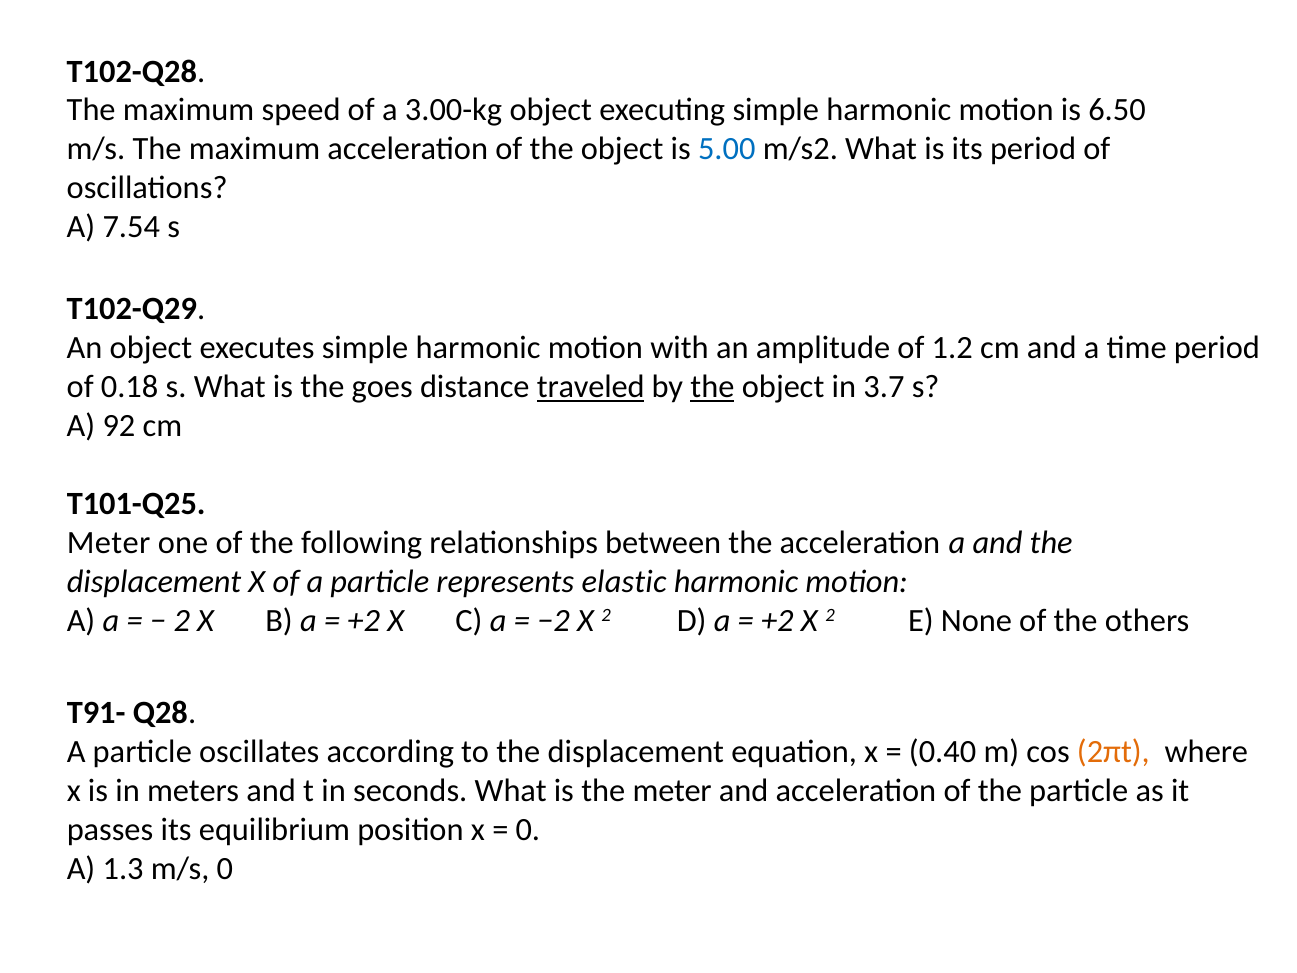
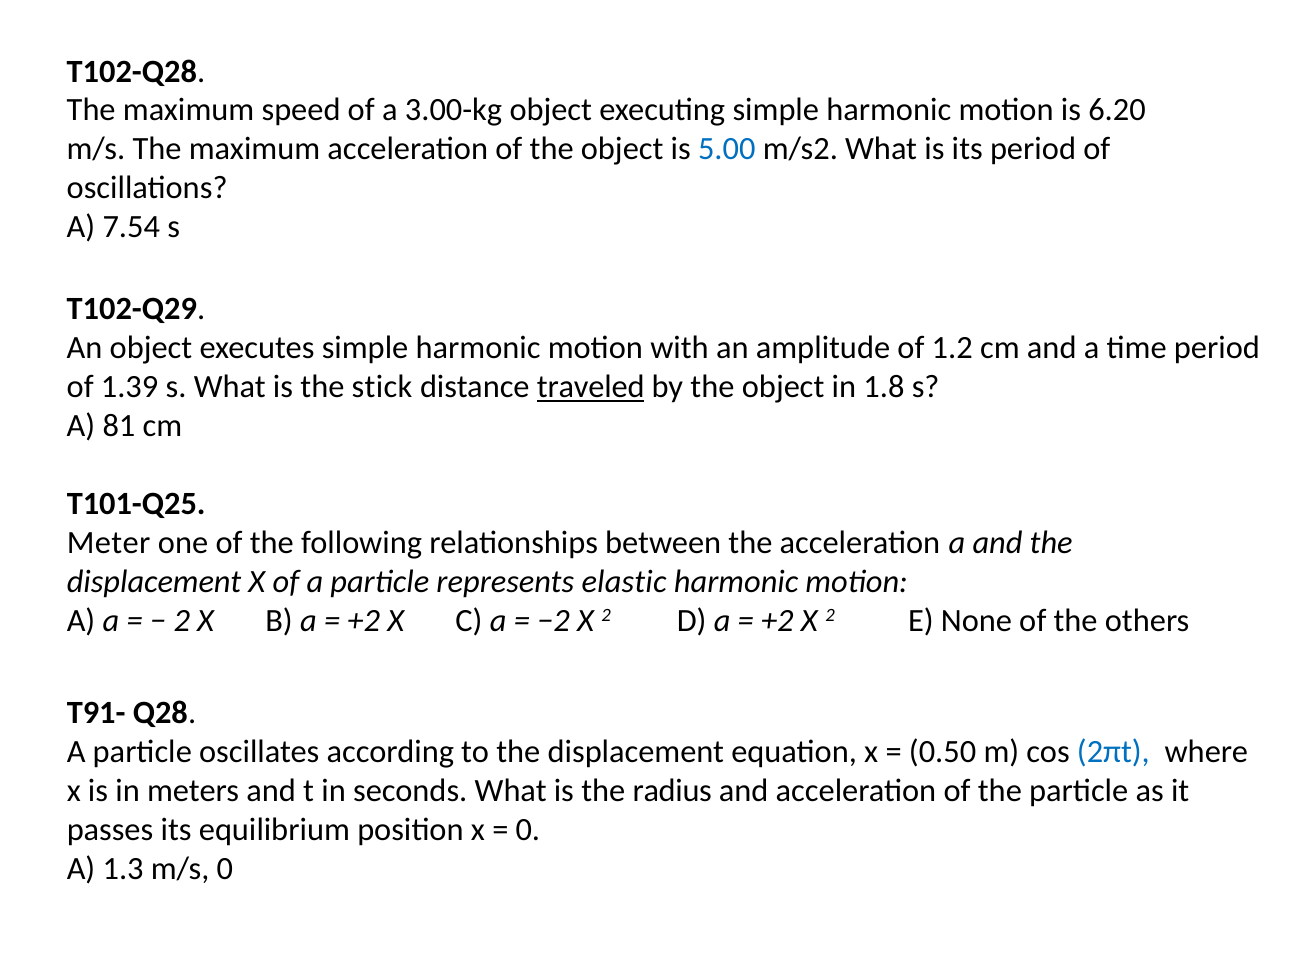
6.50: 6.50 -> 6.20
0.18: 0.18 -> 1.39
goes: goes -> stick
the at (712, 387) underline: present -> none
3.7: 3.7 -> 1.8
92: 92 -> 81
0.40: 0.40 -> 0.50
2πt colour: orange -> blue
the meter: meter -> radius
